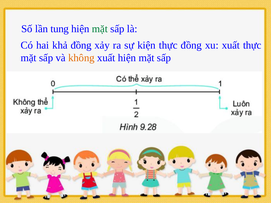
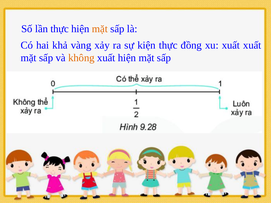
lần tung: tung -> thực
mặt at (100, 29) colour: green -> orange
khả đồng: đồng -> vàng
xuất thực: thực -> xuất
